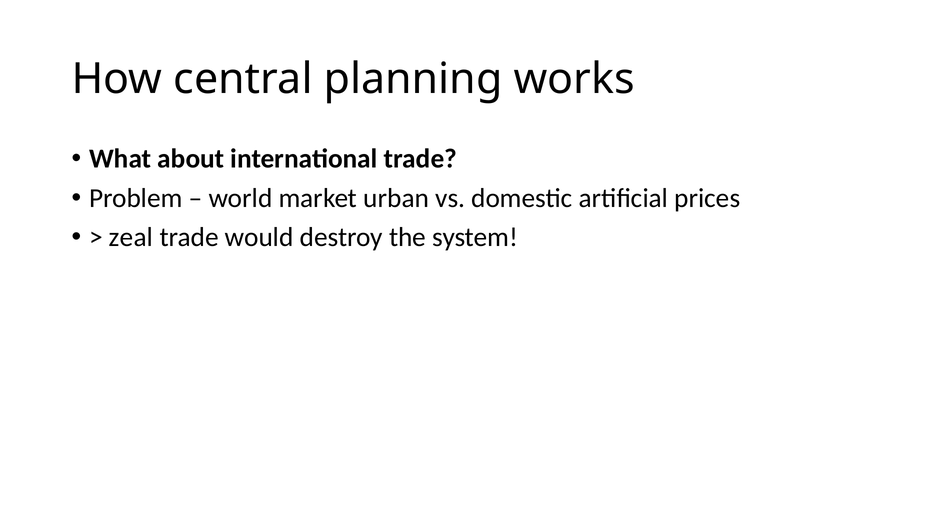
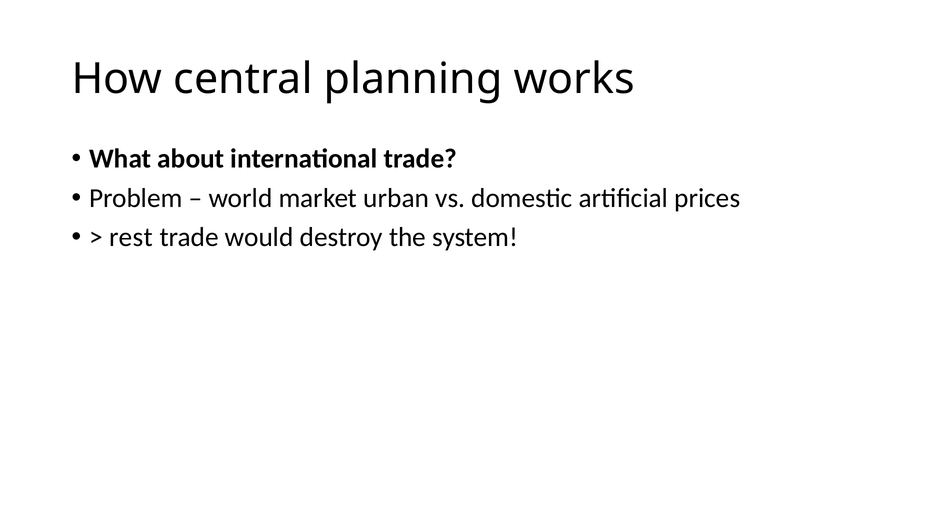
zeal: zeal -> rest
